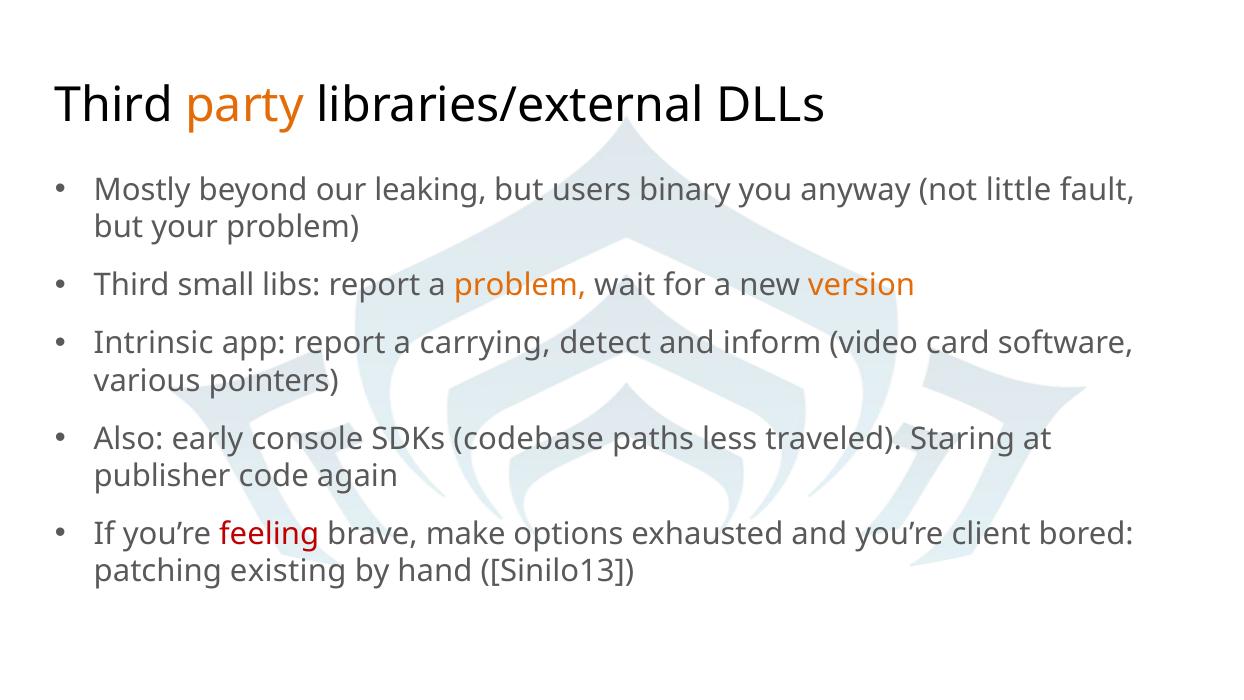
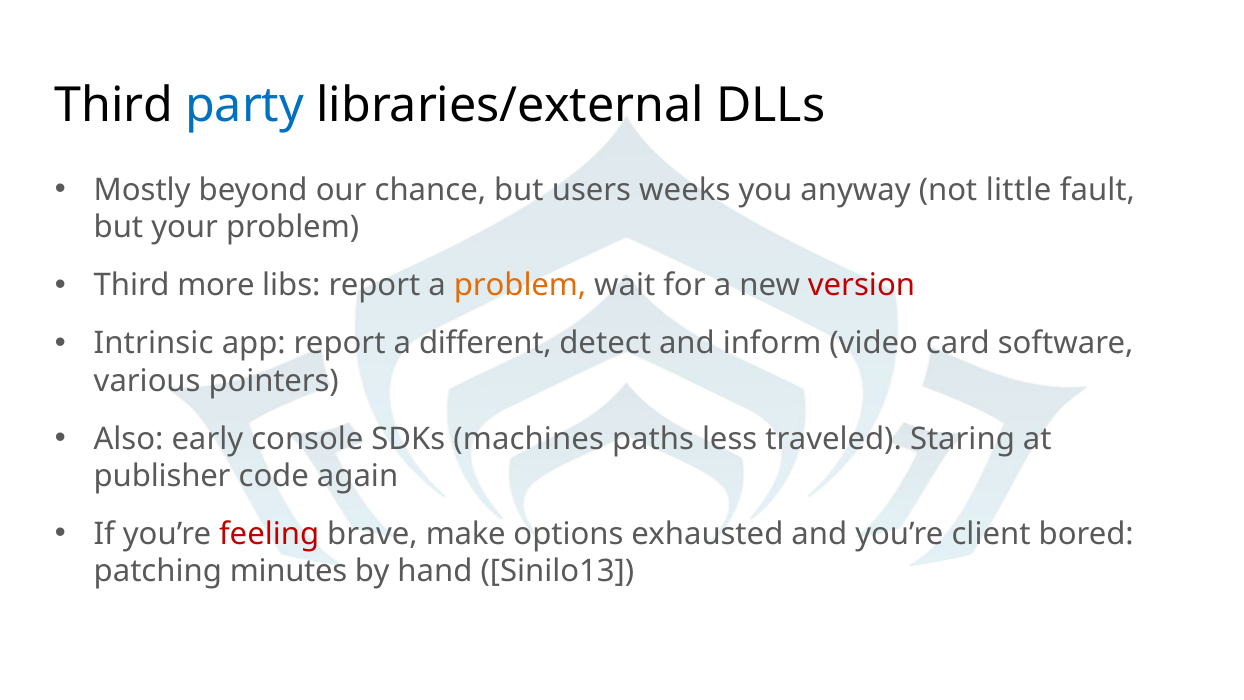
party colour: orange -> blue
leaking: leaking -> chance
binary: binary -> weeks
small: small -> more
version colour: orange -> red
carrying: carrying -> different
codebase: codebase -> machines
existing: existing -> minutes
